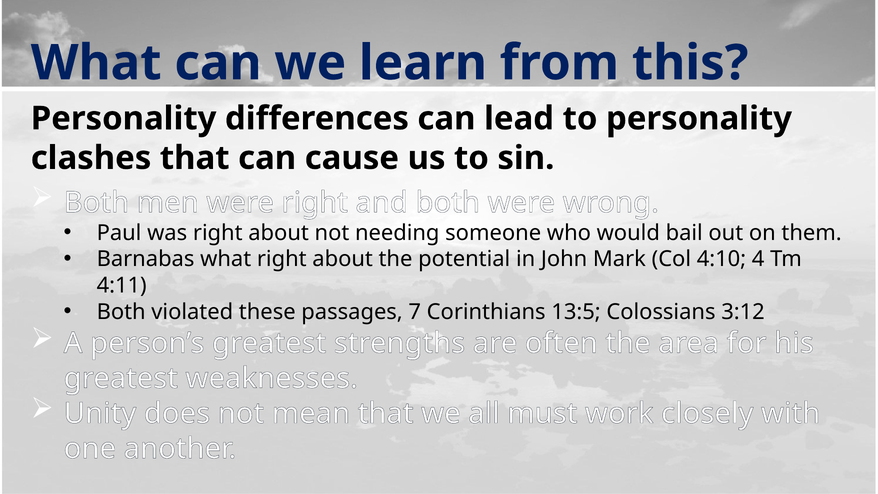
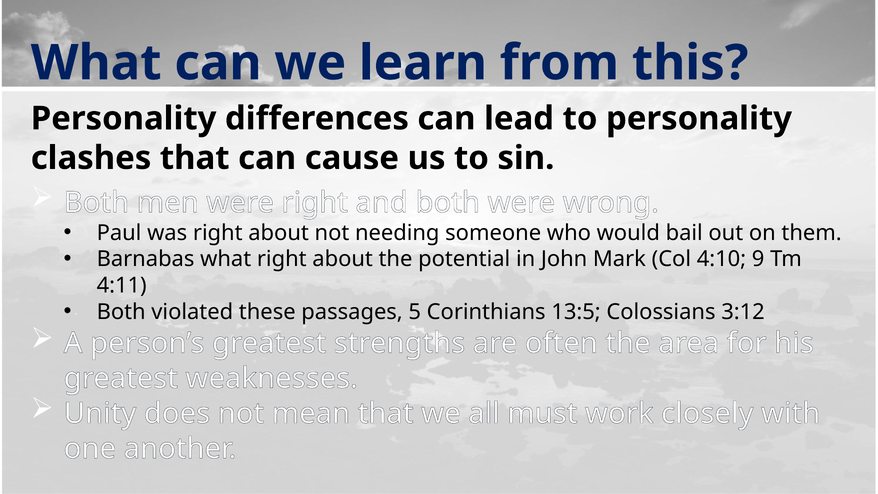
4: 4 -> 9
7: 7 -> 5
